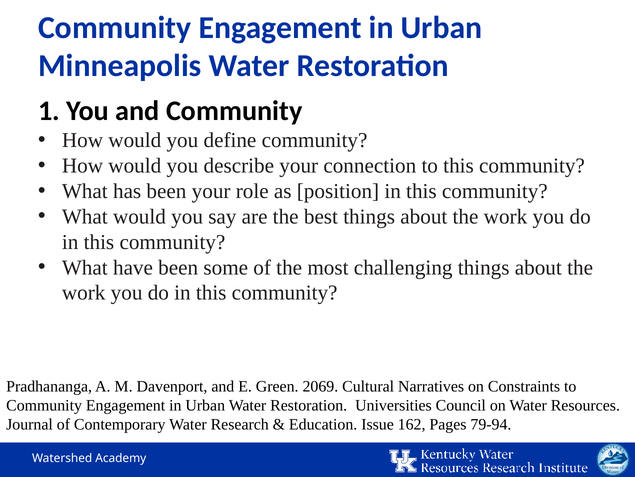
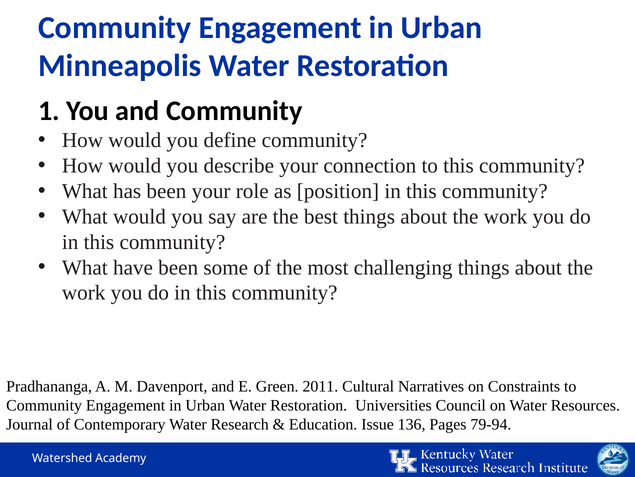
2069: 2069 -> 2011
162: 162 -> 136
